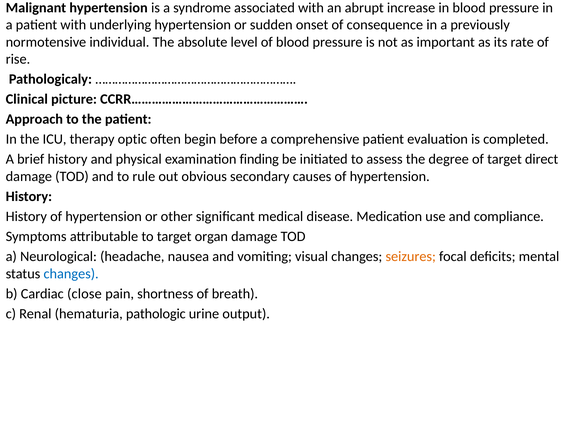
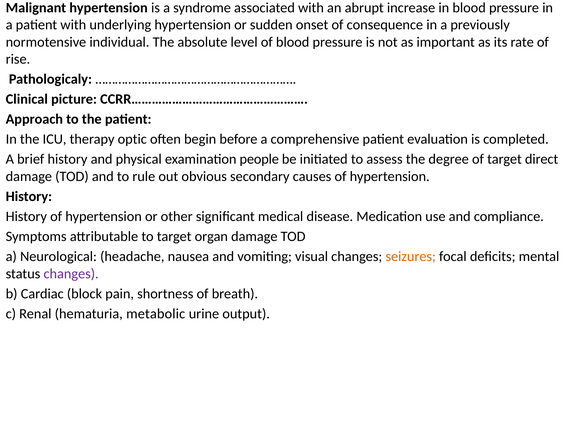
finding: finding -> people
changes at (71, 274) colour: blue -> purple
close: close -> block
pathologic: pathologic -> metabolic
